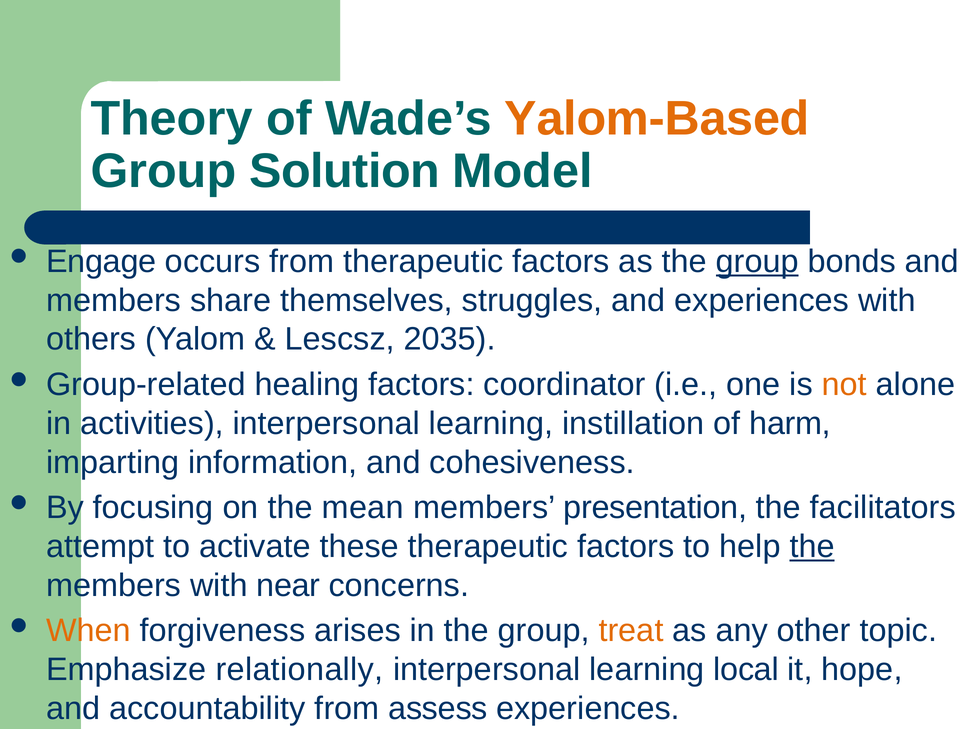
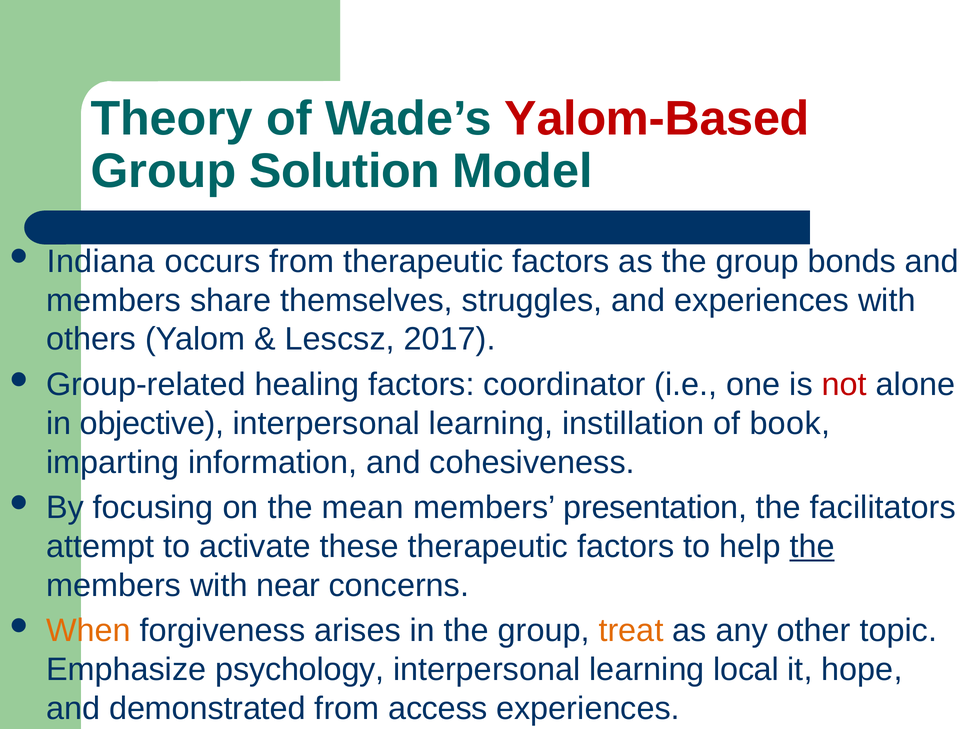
Yalom-Based colour: orange -> red
Engage: Engage -> Indiana
group at (757, 261) underline: present -> none
2035: 2035 -> 2017
not colour: orange -> red
activities: activities -> objective
harm: harm -> book
relationally: relationally -> psychology
accountability: accountability -> demonstrated
assess: assess -> access
